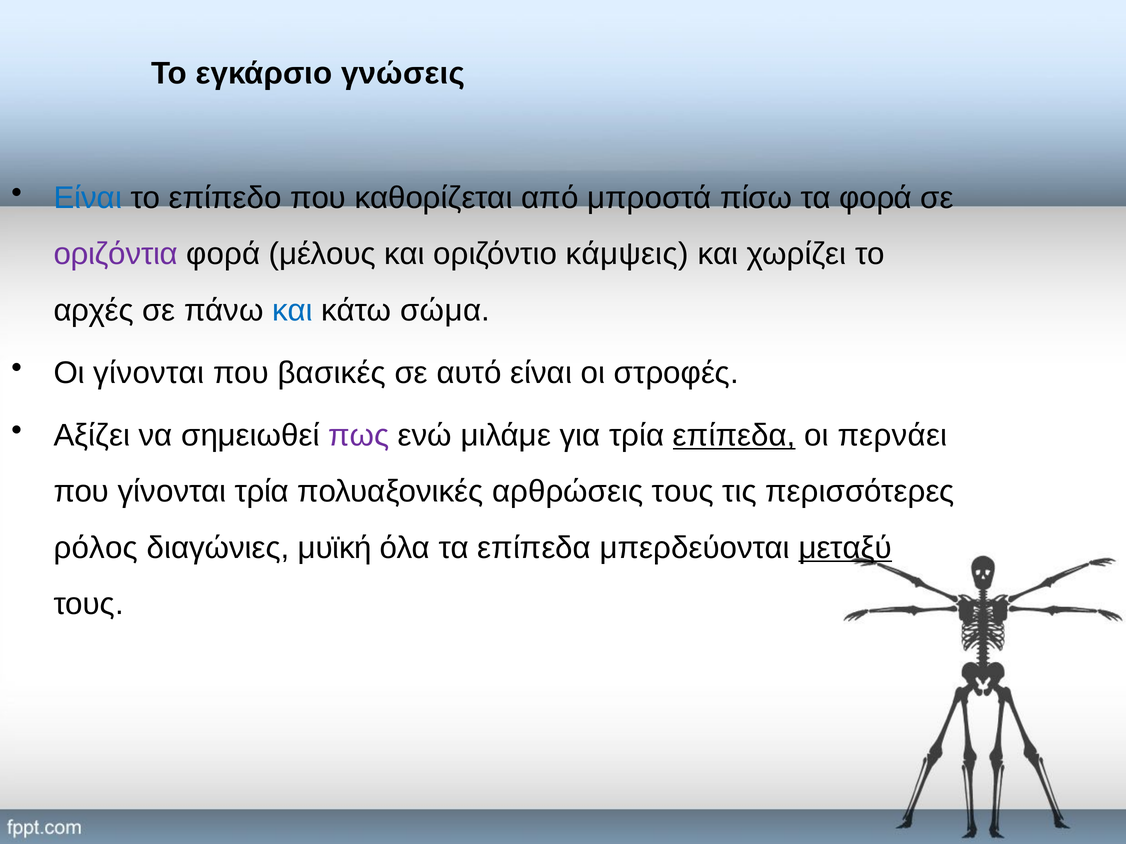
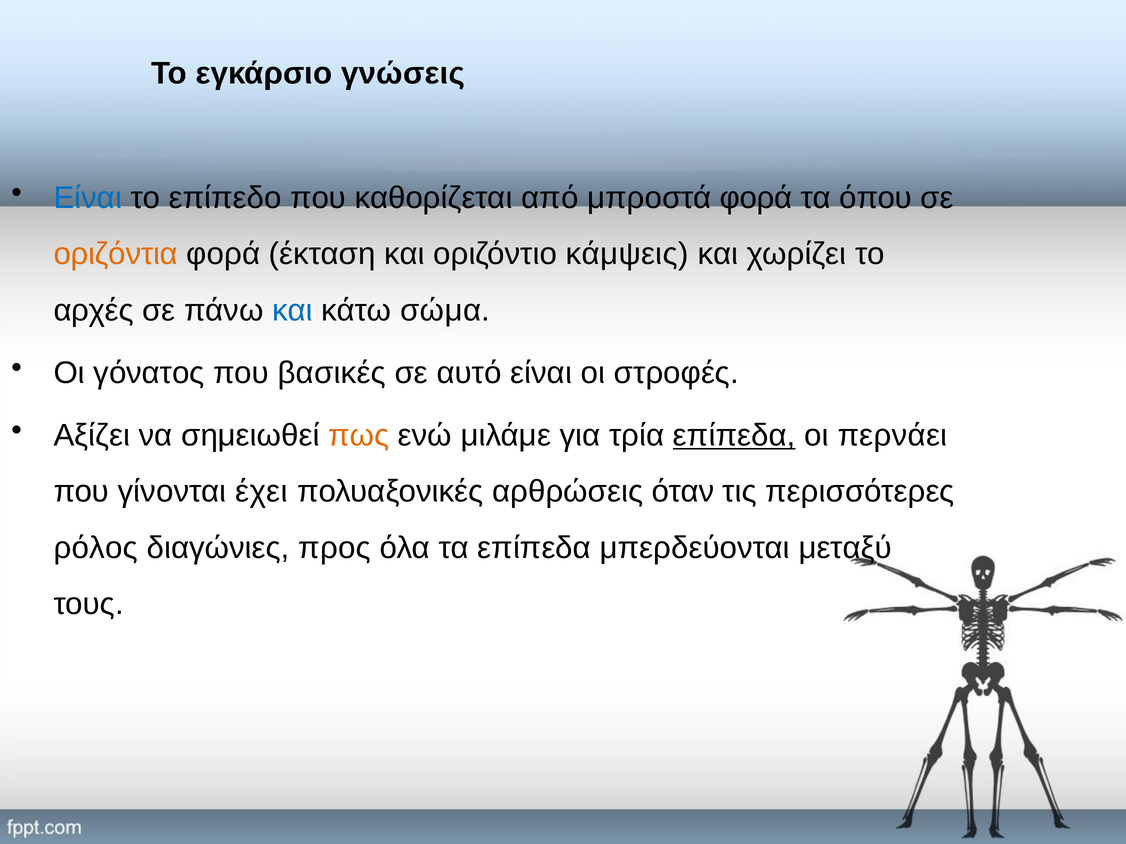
μπροστά πίσω: πίσω -> φορά
τα φορά: φορά -> όπου
οριζόντια colour: purple -> orange
μέλους: μέλους -> έκταση
Οι γίνονται: γίνονται -> γόνατος
πως colour: purple -> orange
γίνονται τρία: τρία -> έχει
αρθρώσεις τους: τους -> όταν
μυϊκή: μυϊκή -> προς
μεταξύ underline: present -> none
